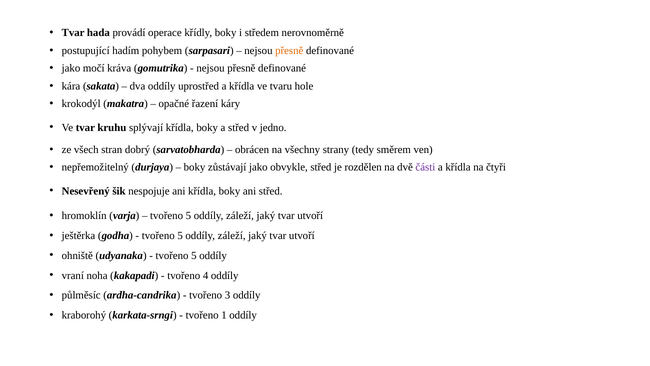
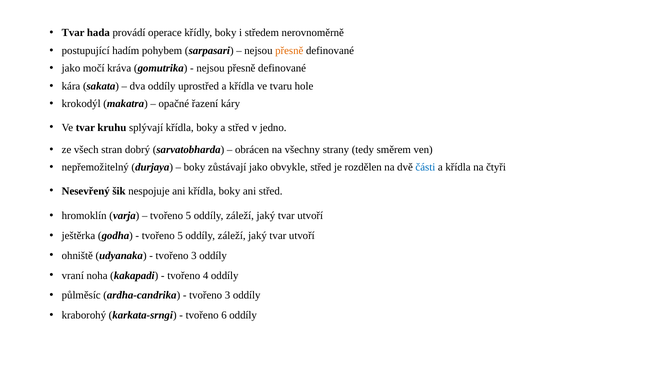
části colour: purple -> blue
5 at (194, 255): 5 -> 3
1: 1 -> 6
